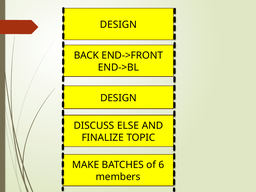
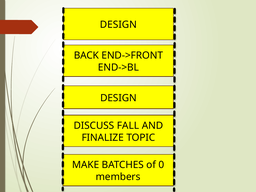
ELSE: ELSE -> FALL
6: 6 -> 0
